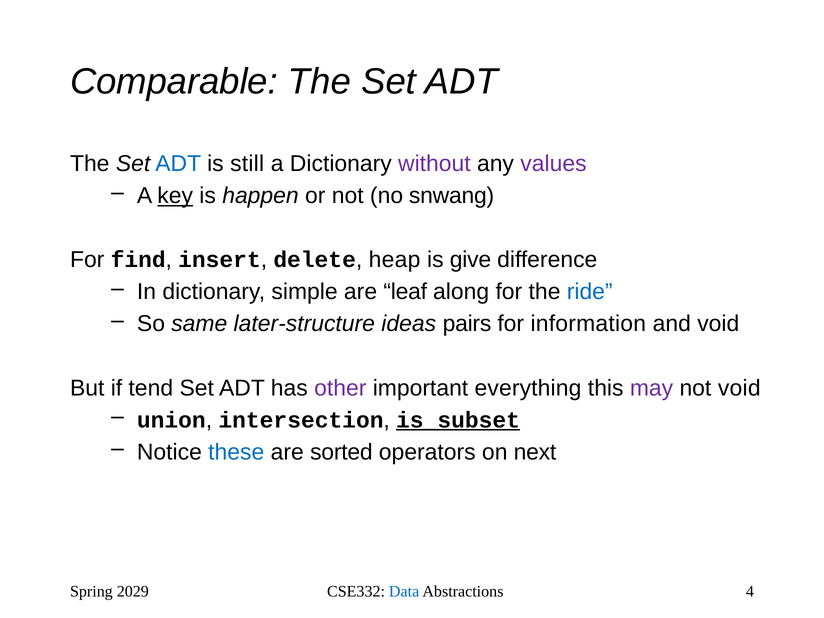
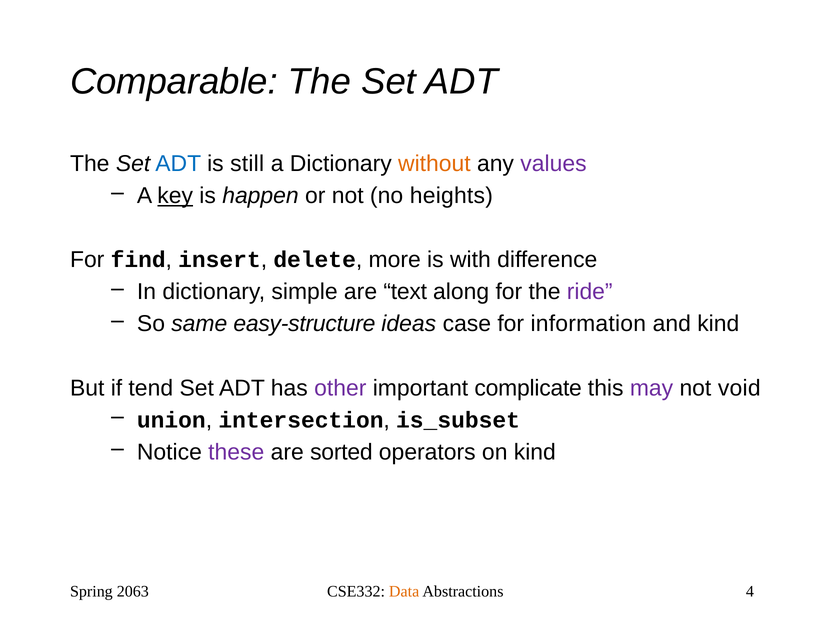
without colour: purple -> orange
snwang: snwang -> heights
heap: heap -> more
give: give -> with
leaf: leaf -> text
ride colour: blue -> purple
later-structure: later-structure -> easy-structure
pairs: pairs -> case
and void: void -> kind
everything: everything -> complicate
is_subset underline: present -> none
these colour: blue -> purple
on next: next -> kind
2029: 2029 -> 2063
Data colour: blue -> orange
